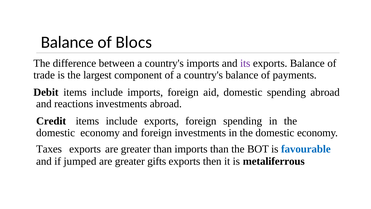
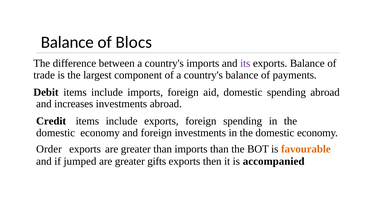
reactions: reactions -> increases
Taxes: Taxes -> Order
favourable colour: blue -> orange
metaliferrous: metaliferrous -> accompanied
